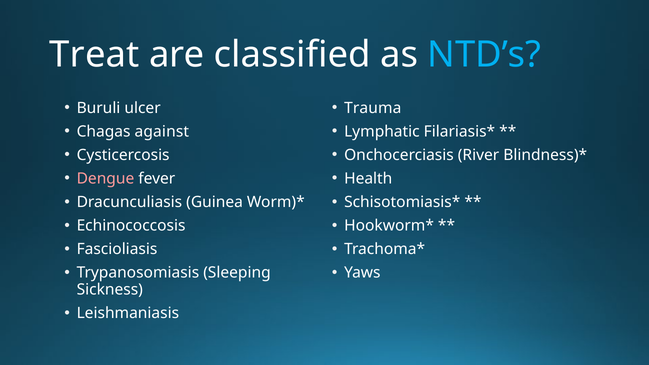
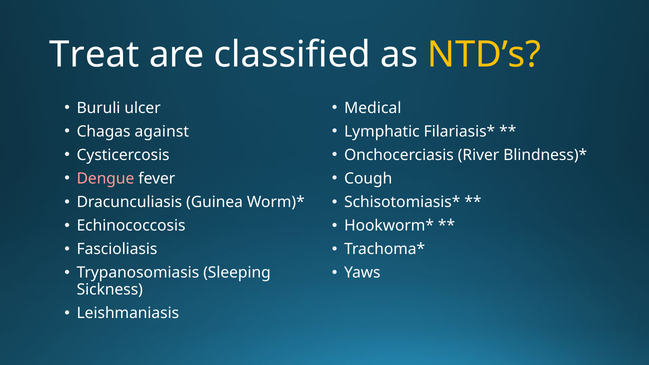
NTD’s colour: light blue -> yellow
Trauma: Trauma -> Medical
Health: Health -> Cough
